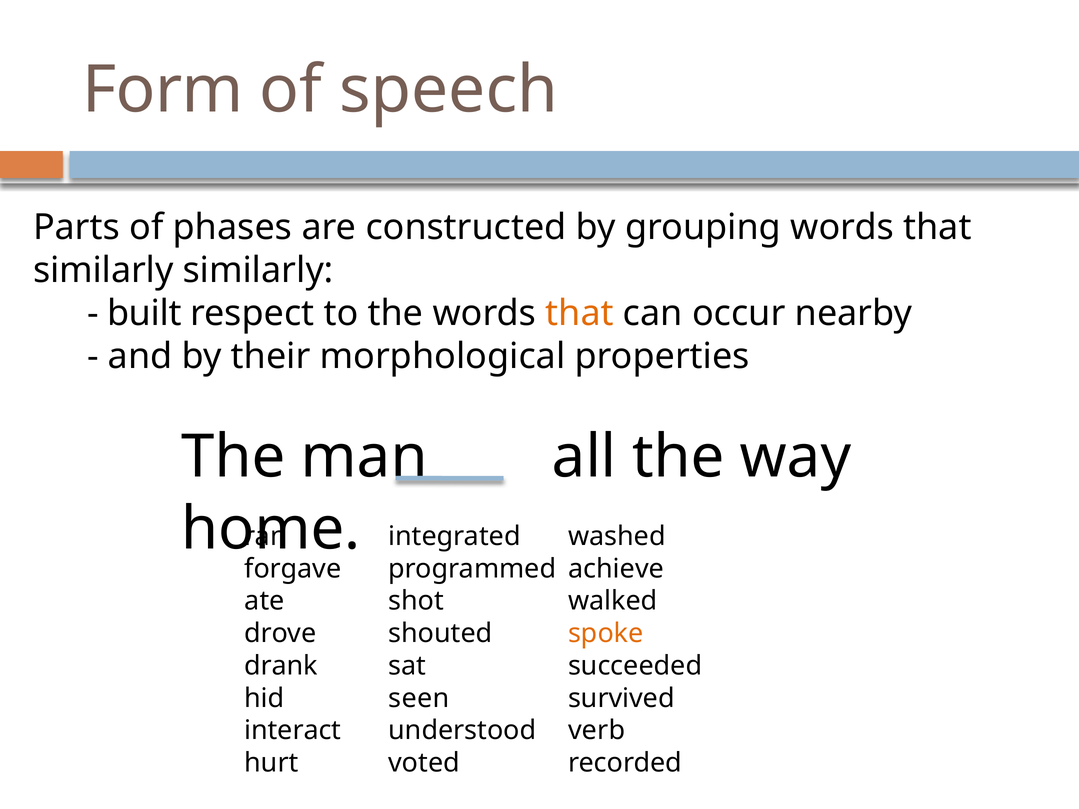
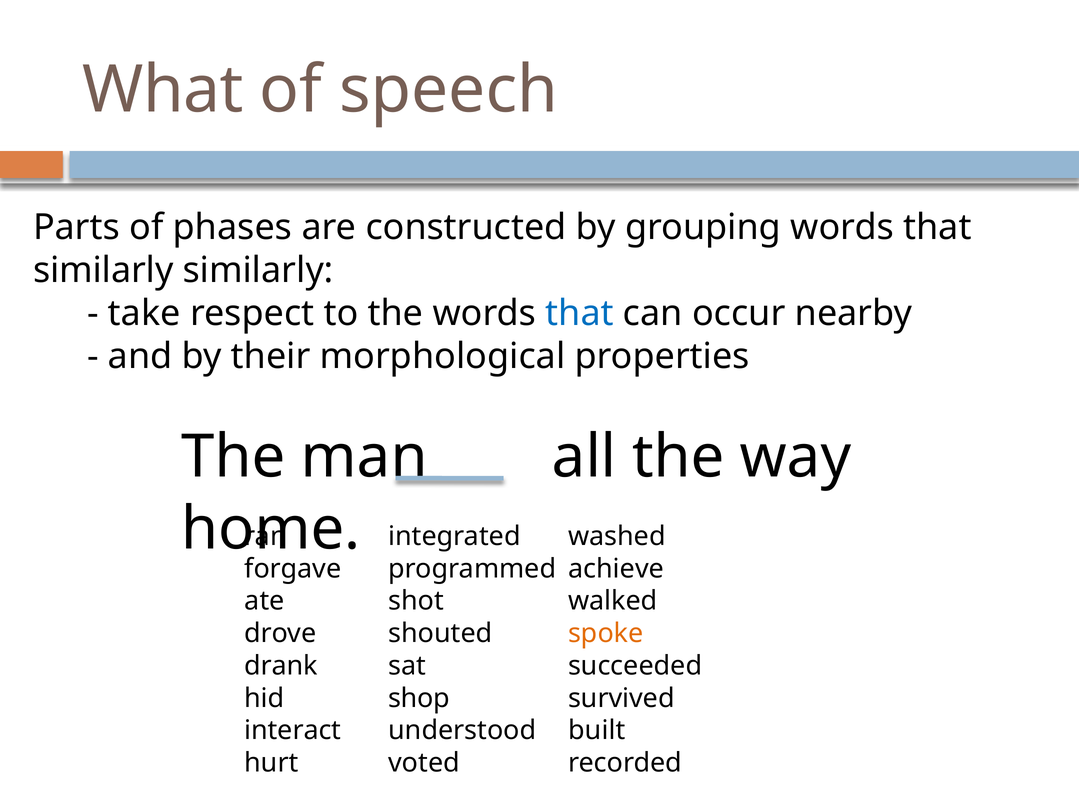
Form: Form -> What
built: built -> take
that at (580, 314) colour: orange -> blue
seen: seen -> shop
verb: verb -> built
